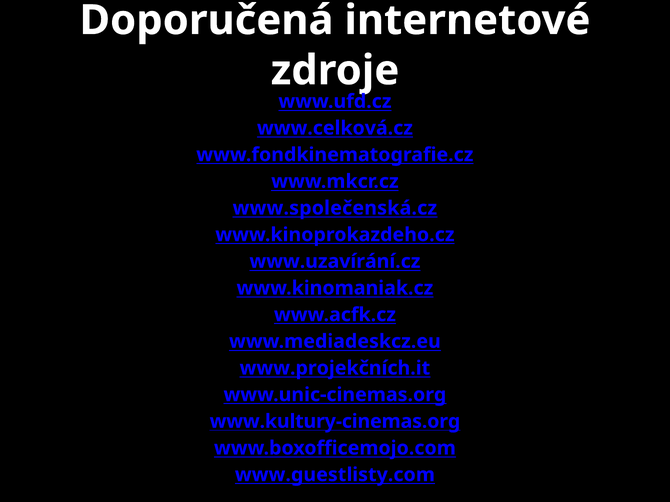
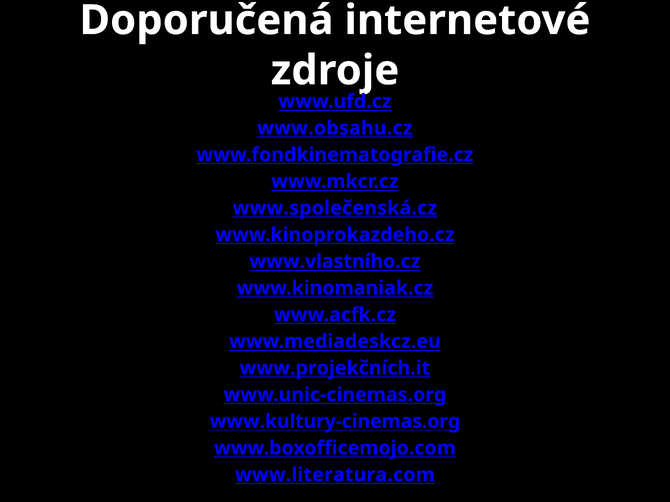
www.celková.cz: www.celková.cz -> www.obsahu.cz
www.uzavírání.cz: www.uzavírání.cz -> www.vlastního.cz
www.guestlisty.com: www.guestlisty.com -> www.literatura.com
